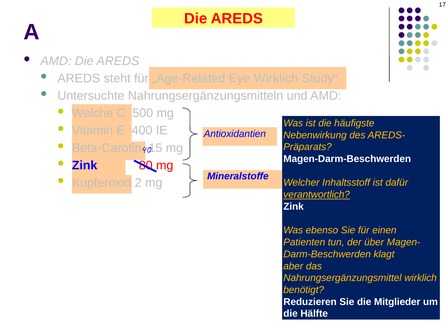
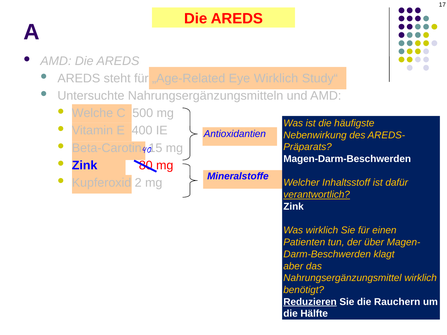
Was ebenso: ebenso -> wirklich
Reduzieren underline: none -> present
Mitglieder: Mitglieder -> Rauchern
